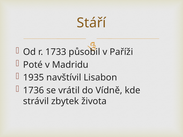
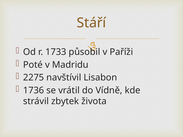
1935: 1935 -> 2275
